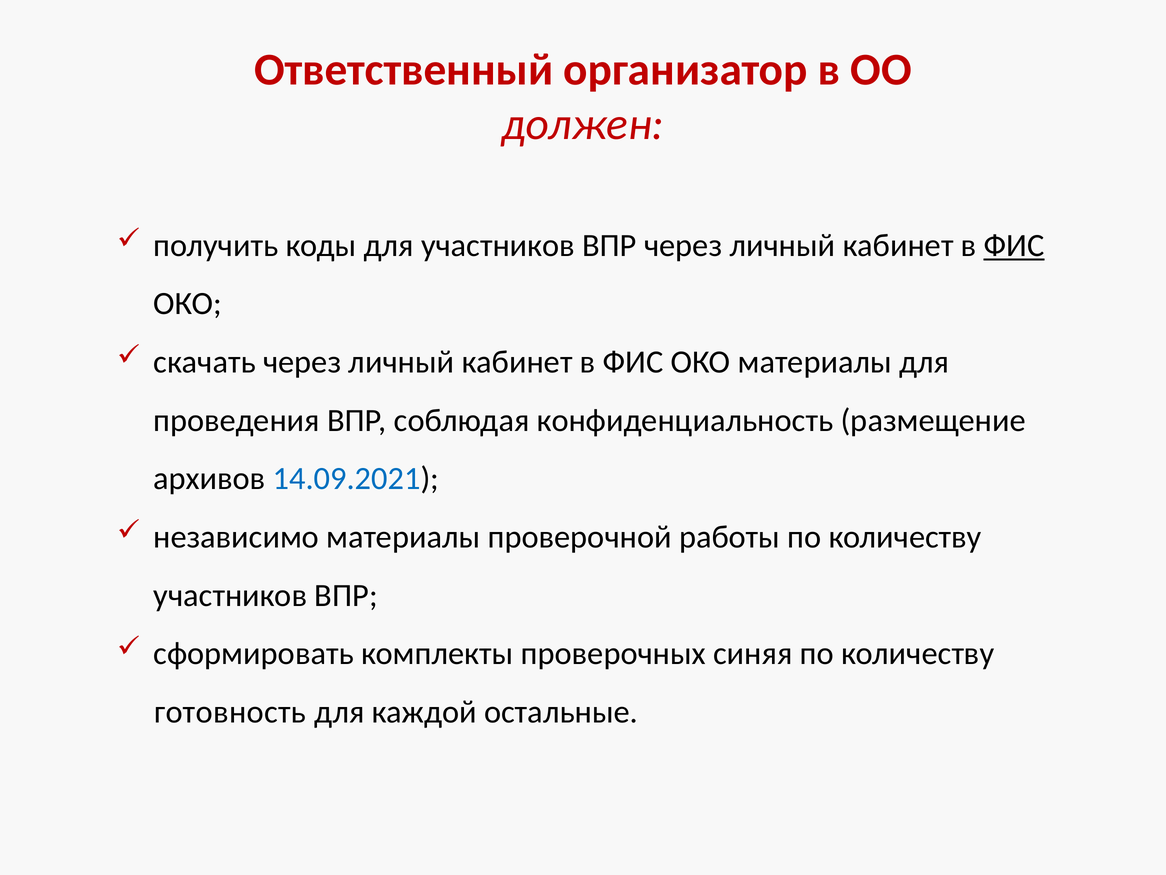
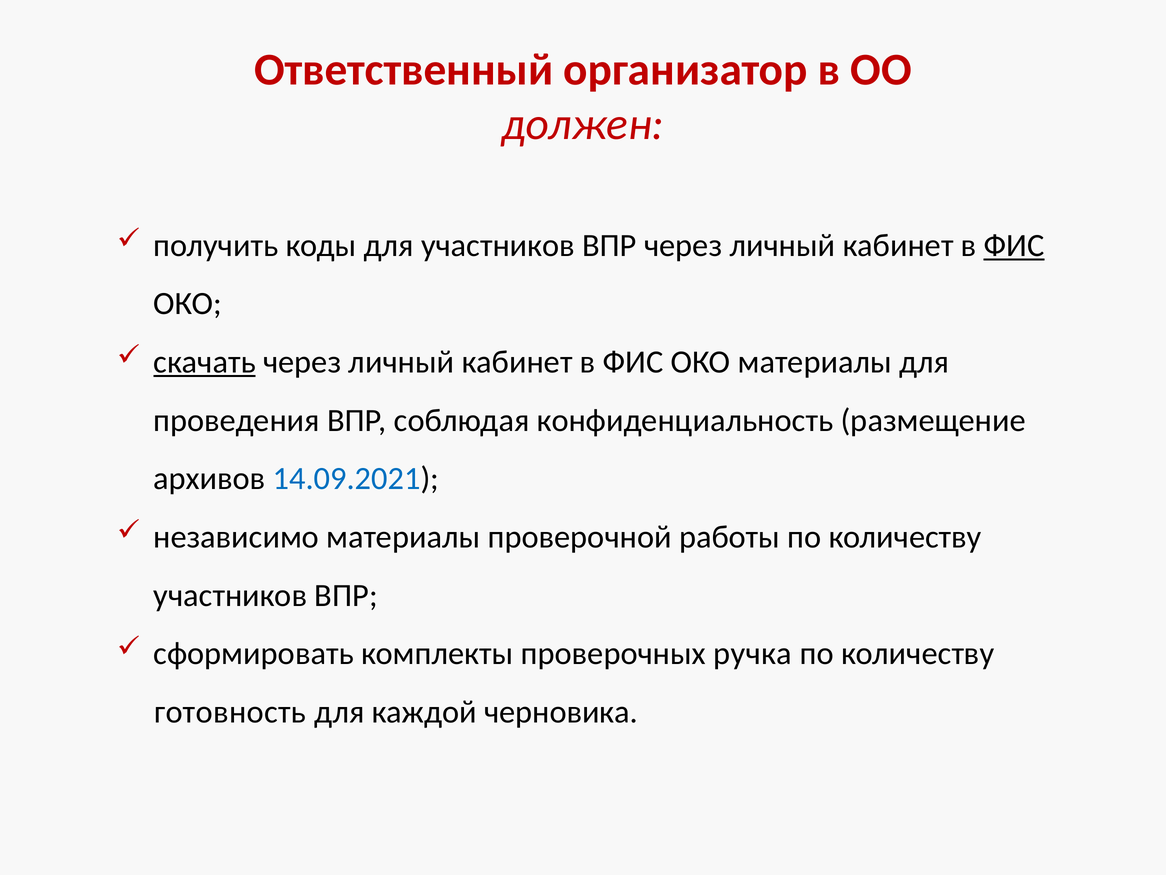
скачать underline: none -> present
синяя: синяя -> ручка
остальные: остальные -> черновика
